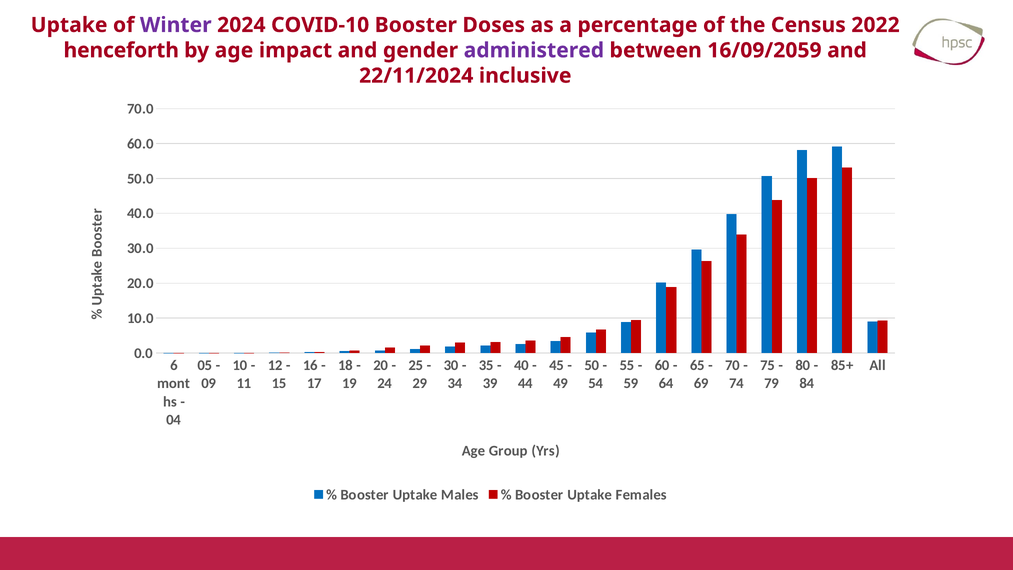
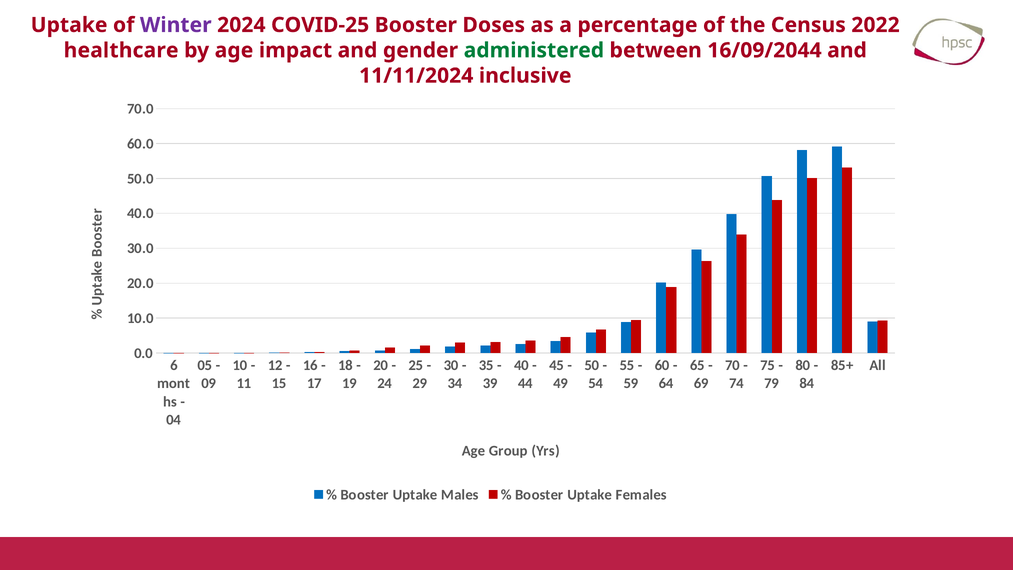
COVID-10: COVID-10 -> COVID-25
henceforth: henceforth -> healthcare
administered colour: purple -> green
16/09/2059: 16/09/2059 -> 16/09/2044
22/11/2024: 22/11/2024 -> 11/11/2024
